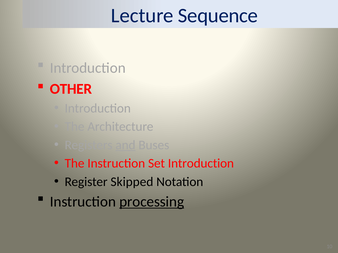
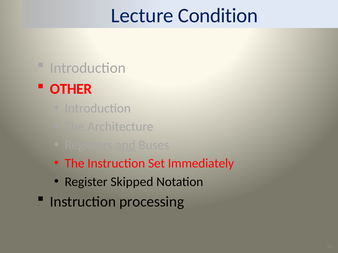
Sequence: Sequence -> Condition
Set Introduction: Introduction -> Immediately
processing underline: present -> none
